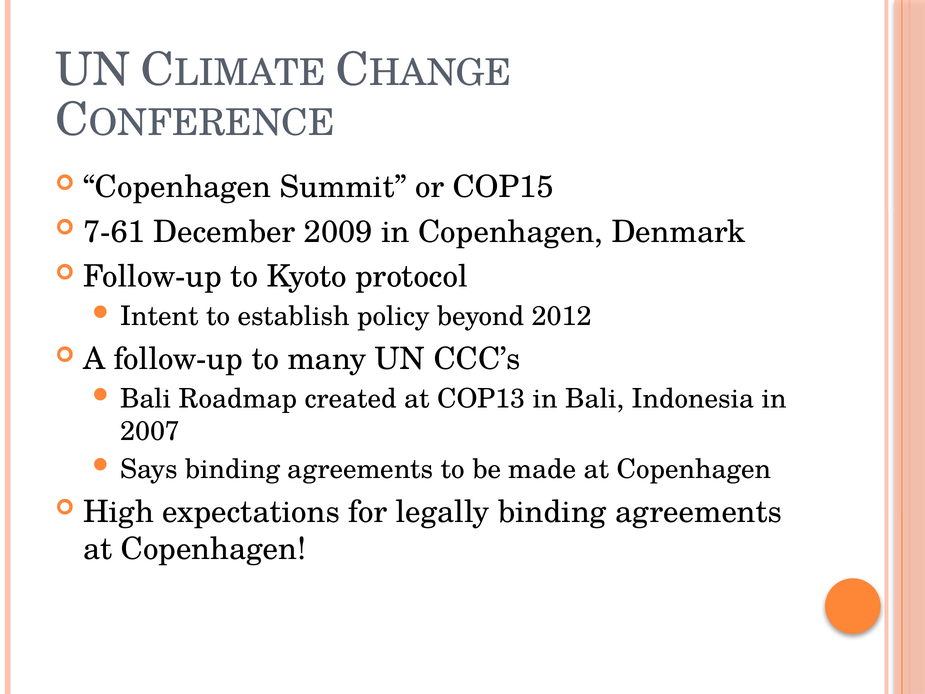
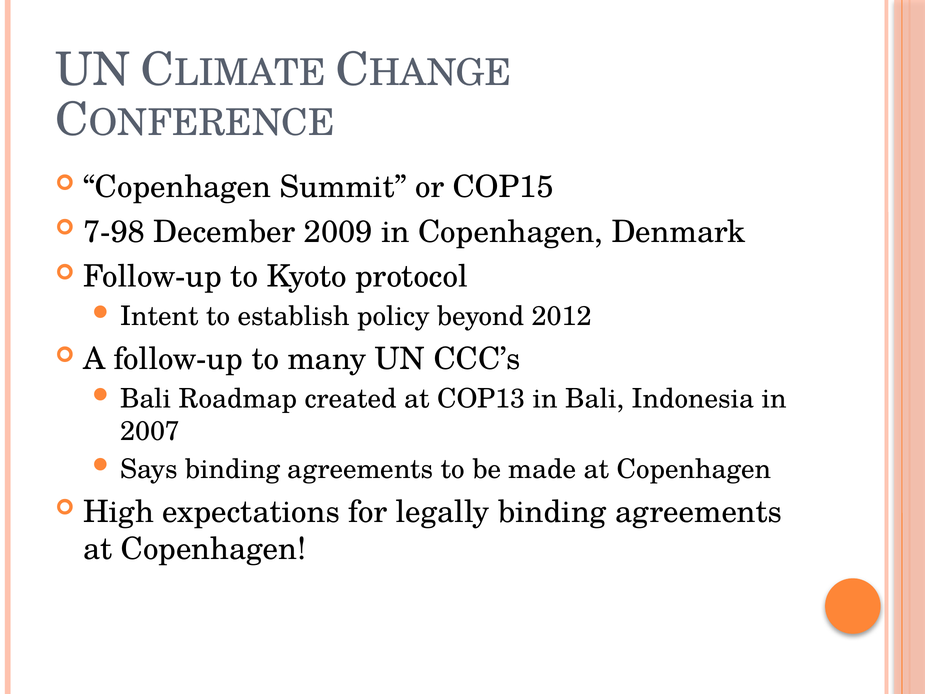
7-61: 7-61 -> 7-98
